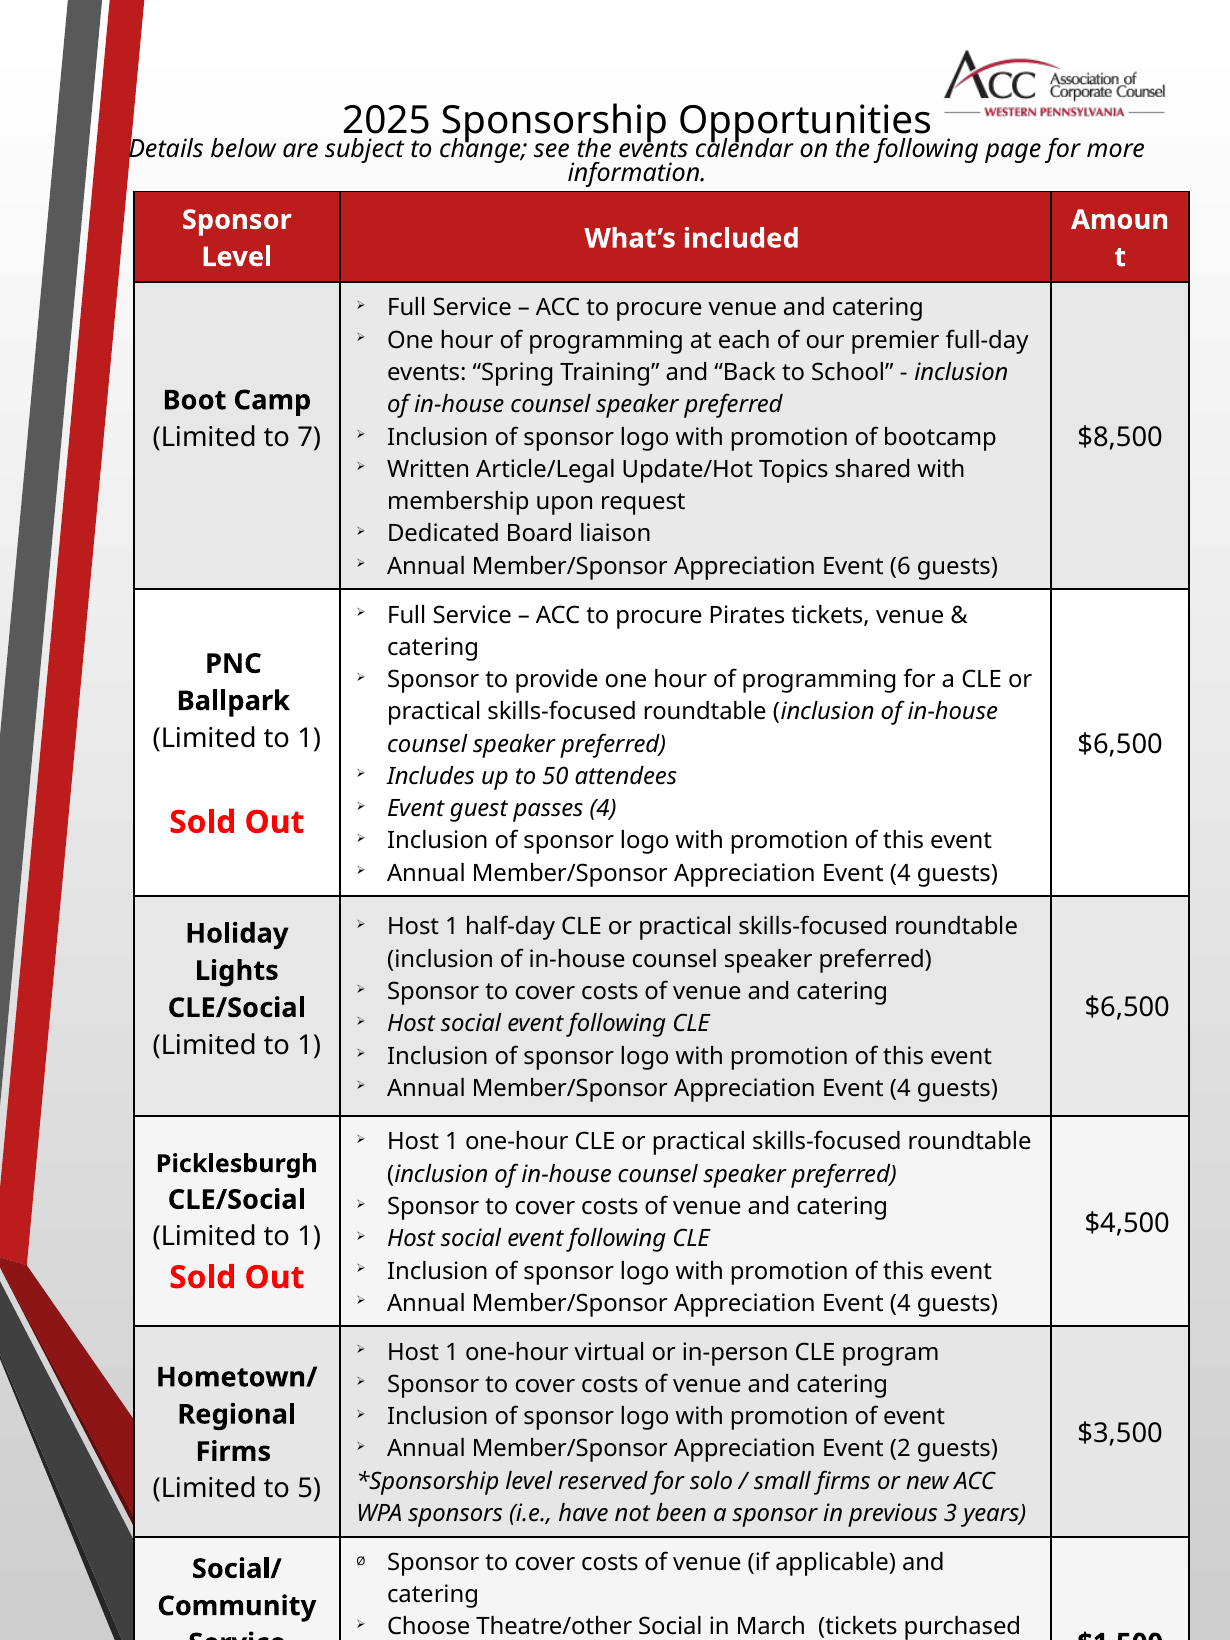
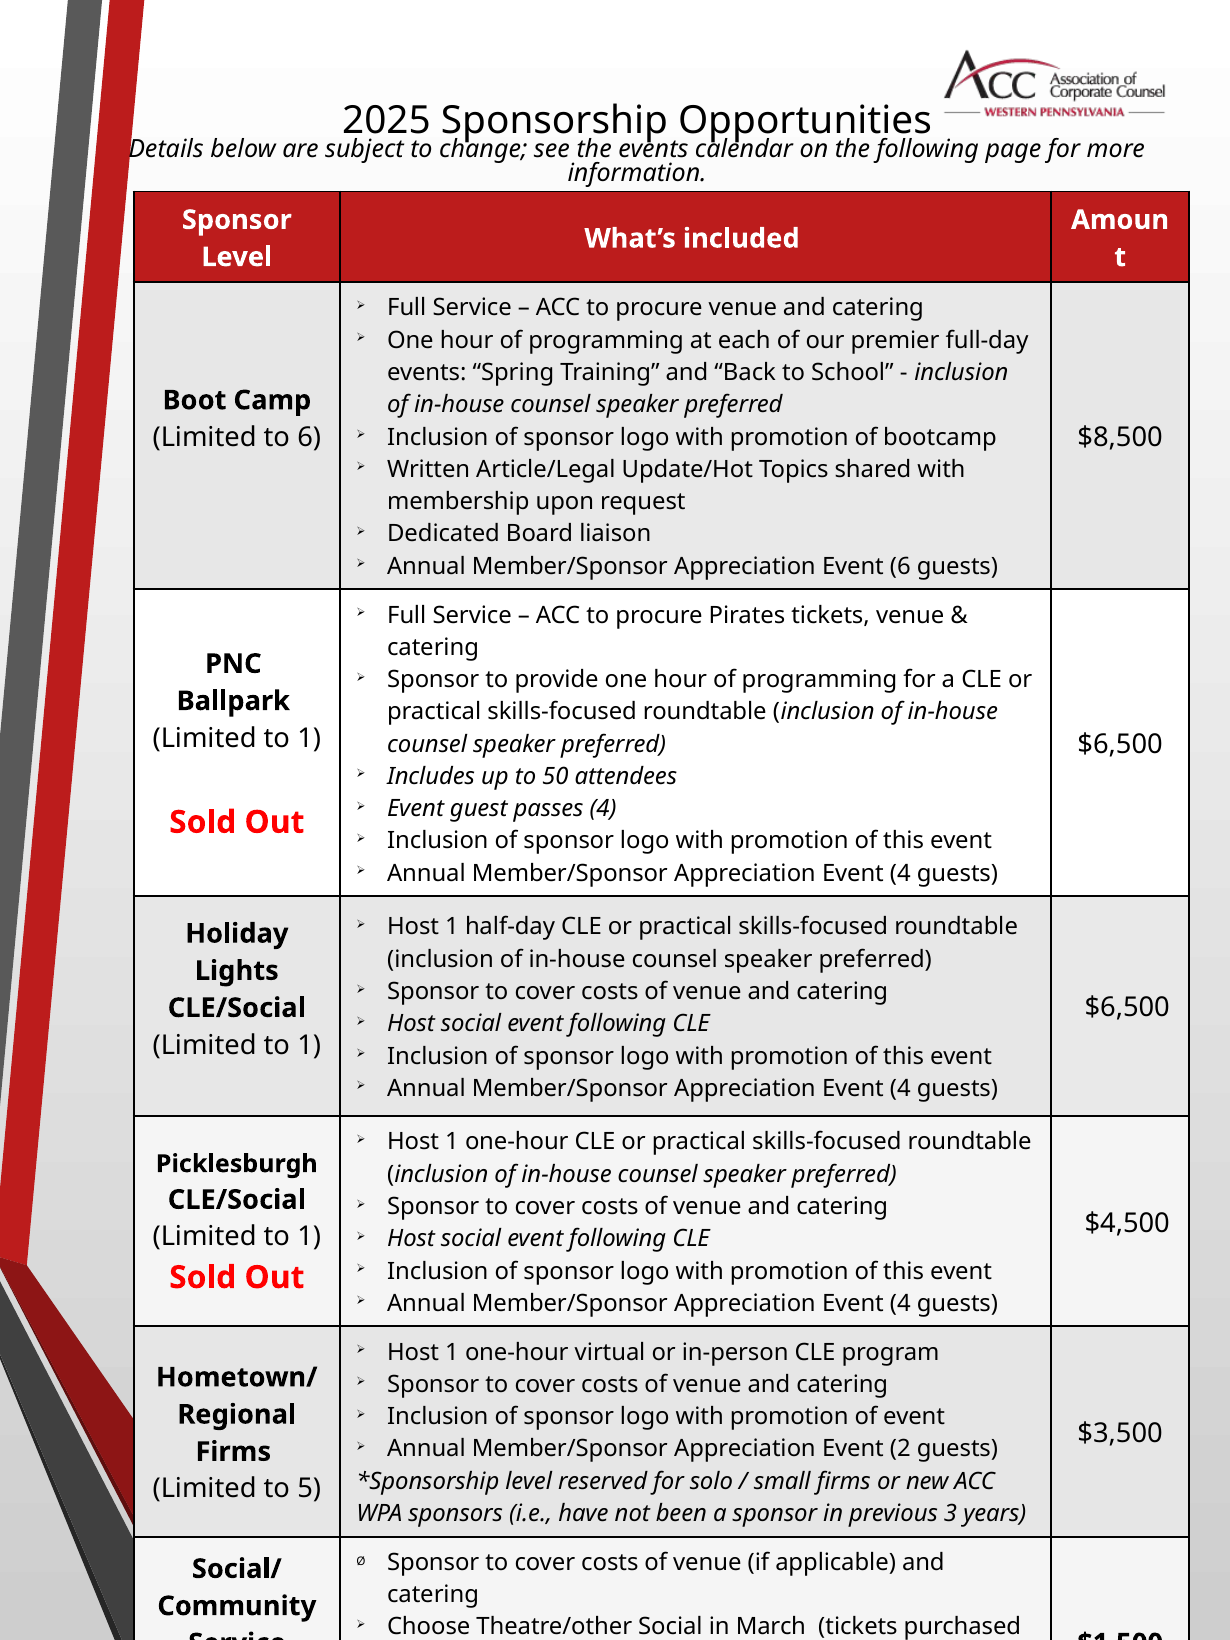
to 7: 7 -> 6
